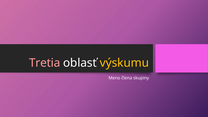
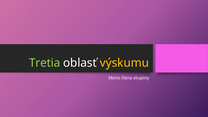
Tretia colour: pink -> light green
